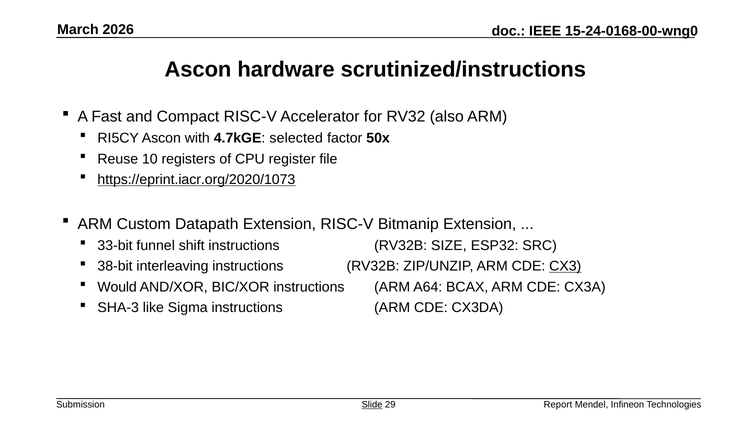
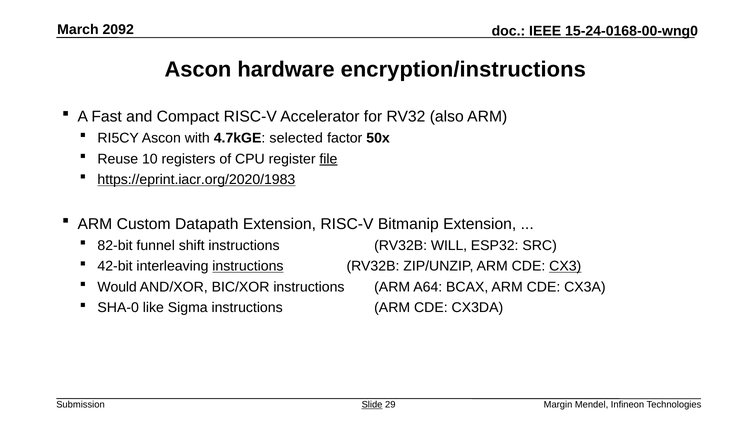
2026: 2026 -> 2092
scrutinized/instructions: scrutinized/instructions -> encryption/instructions
file underline: none -> present
https://eprint.iacr.org/2020/1073: https://eprint.iacr.org/2020/1073 -> https://eprint.iacr.org/2020/1983
33-bit: 33-bit -> 82-bit
SIZE: SIZE -> WILL
38-bit: 38-bit -> 42-bit
instructions at (248, 267) underline: none -> present
SHA-3: SHA-3 -> SHA-0
Report: Report -> Margin
